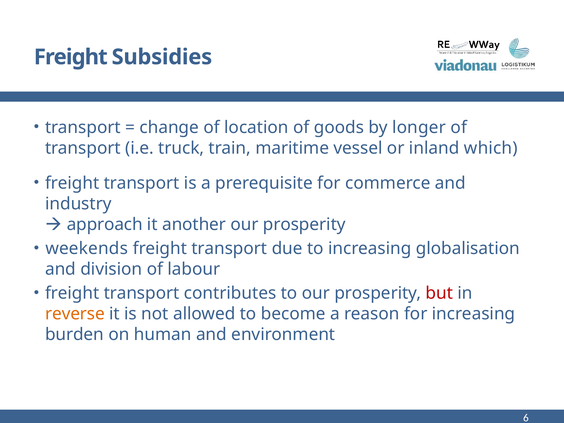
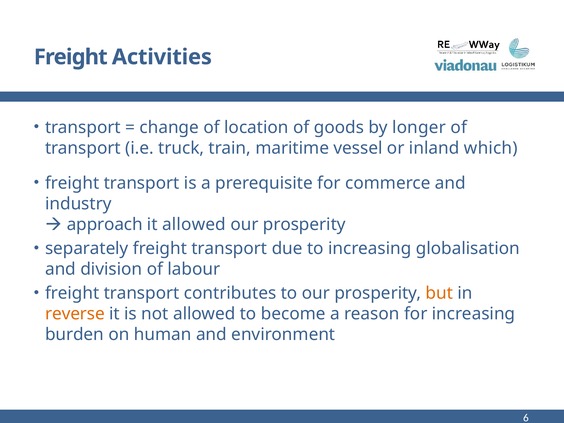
Subsidies: Subsidies -> Activities
it another: another -> allowed
weekends: weekends -> separately
but colour: red -> orange
